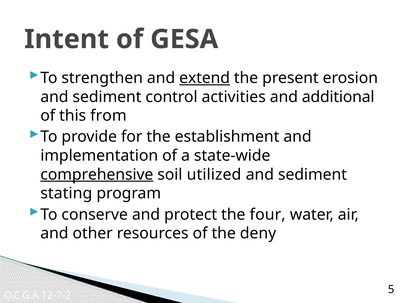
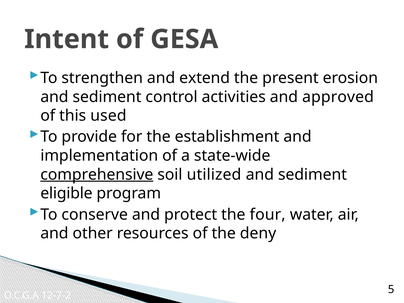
extend underline: present -> none
additional: additional -> approved
from: from -> used
stating: stating -> eligible
